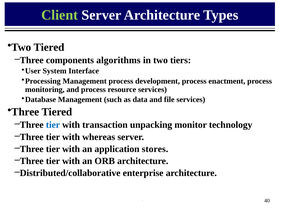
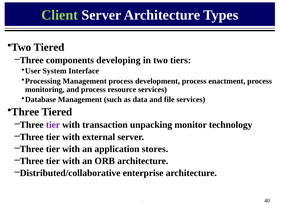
algorithms: algorithms -> developing
tier at (53, 125) colour: blue -> purple
whereas: whereas -> external
